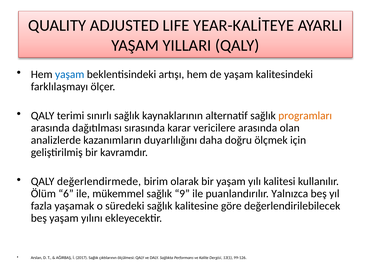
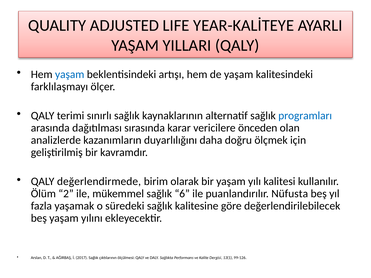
programları colour: orange -> blue
vericilere arasında: arasında -> önceden
6: 6 -> 2
9: 9 -> 6
Yalnızca: Yalnızca -> Nüfusta
